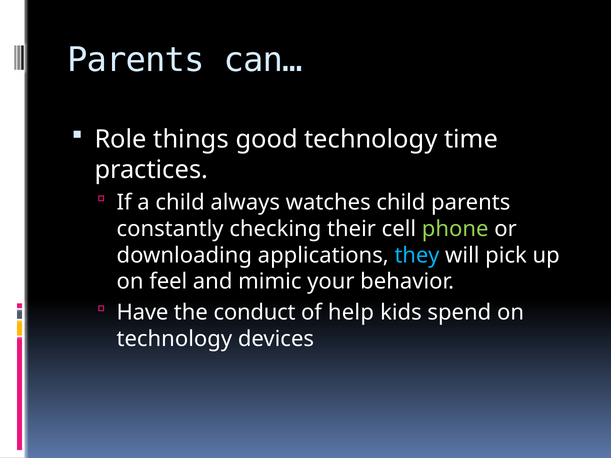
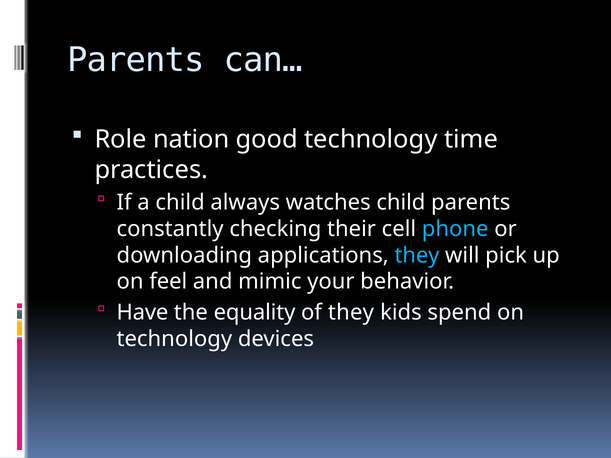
things: things -> nation
phone colour: light green -> light blue
conduct: conduct -> equality
of help: help -> they
